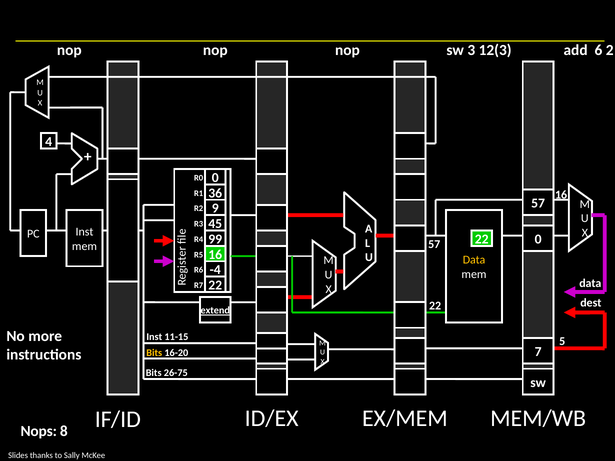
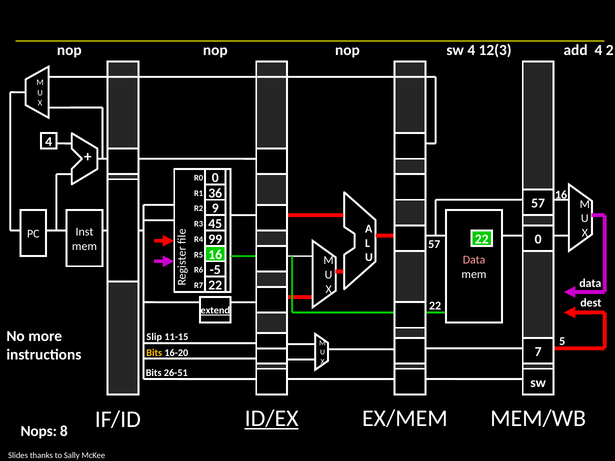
sw 3: 3 -> 4
add 6: 6 -> 4
Data at (474, 260) colour: yellow -> pink
-4: -4 -> -5
Inst at (154, 337): Inst -> Slip
26-75: 26-75 -> 26-51
ID/EX underline: none -> present
